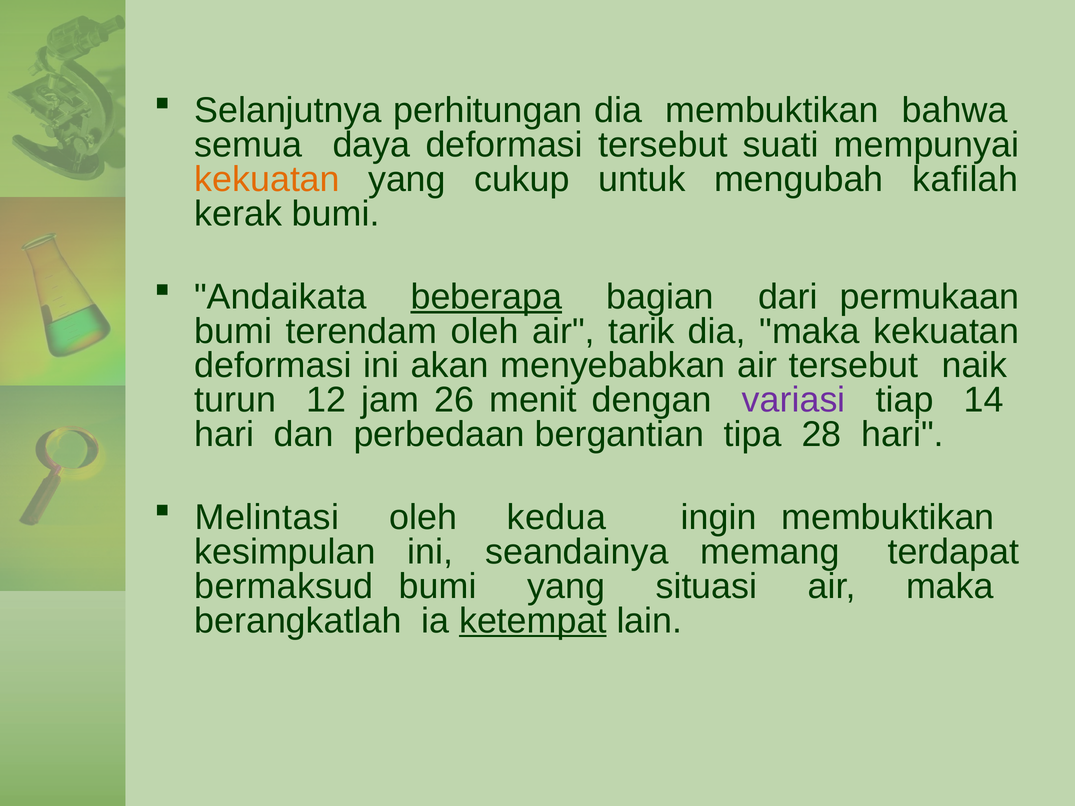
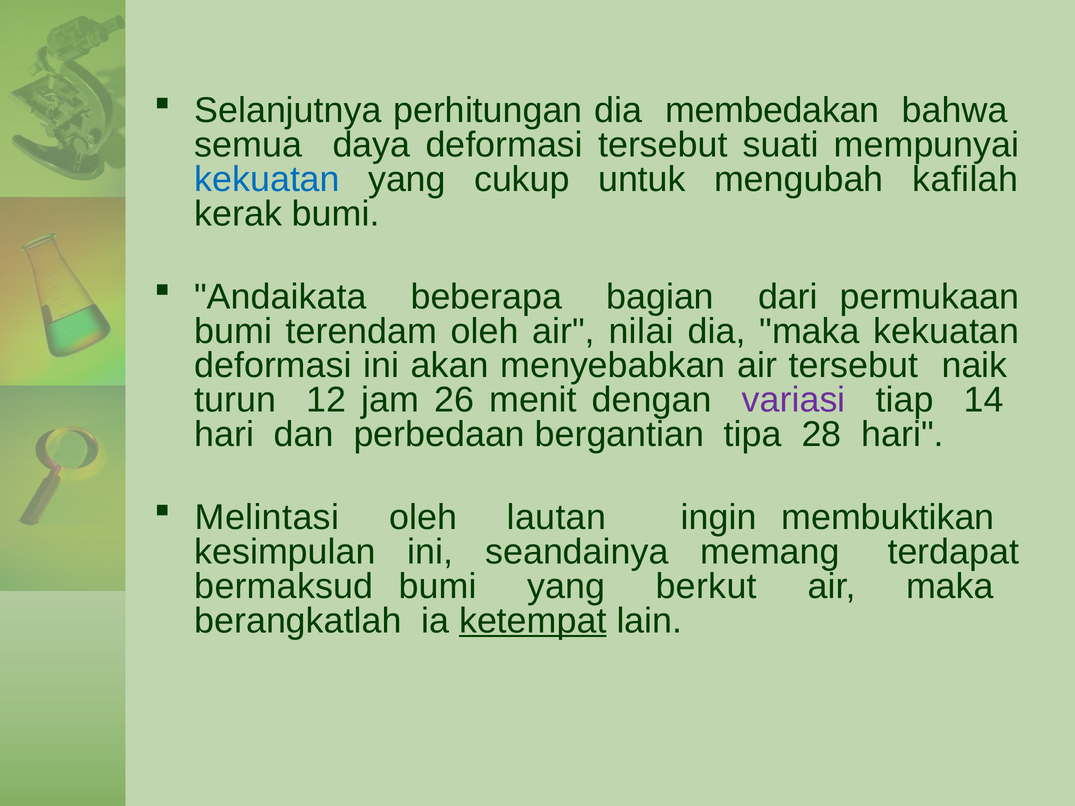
dia membuktikan: membuktikan -> membedakan
kekuatan at (267, 179) colour: orange -> blue
beberapa underline: present -> none
tarik: tarik -> nilai
kedua: kedua -> lautan
situasi: situasi -> berkut
